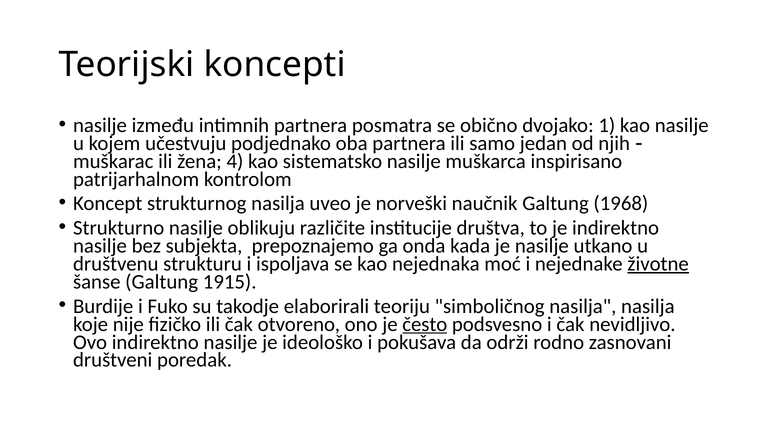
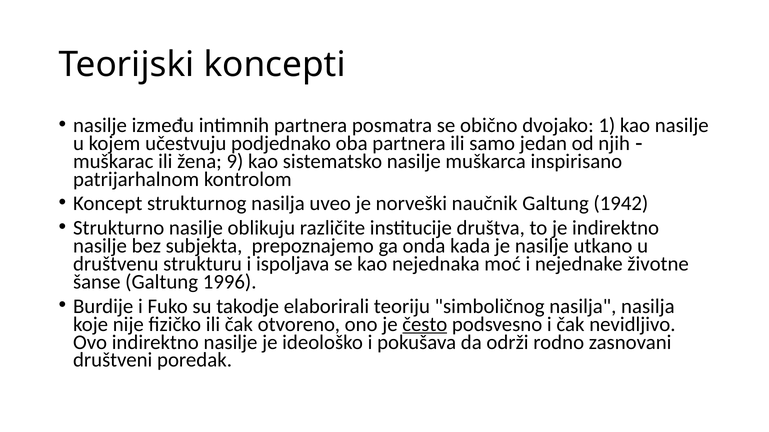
4: 4 -> 9
1968: 1968 -> 1942
životne underline: present -> none
1915: 1915 -> 1996
